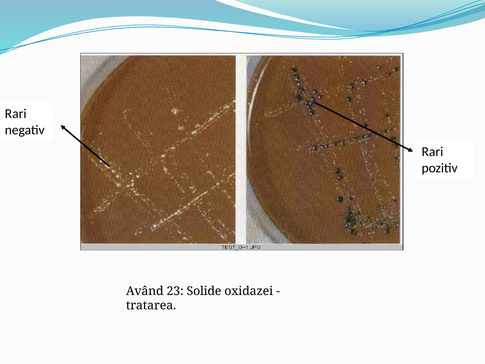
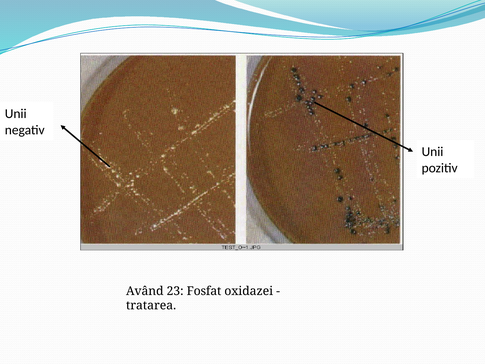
Rari at (16, 114): Rari -> Unii
Rari at (432, 152): Rari -> Unii
Solide: Solide -> Fosfat
